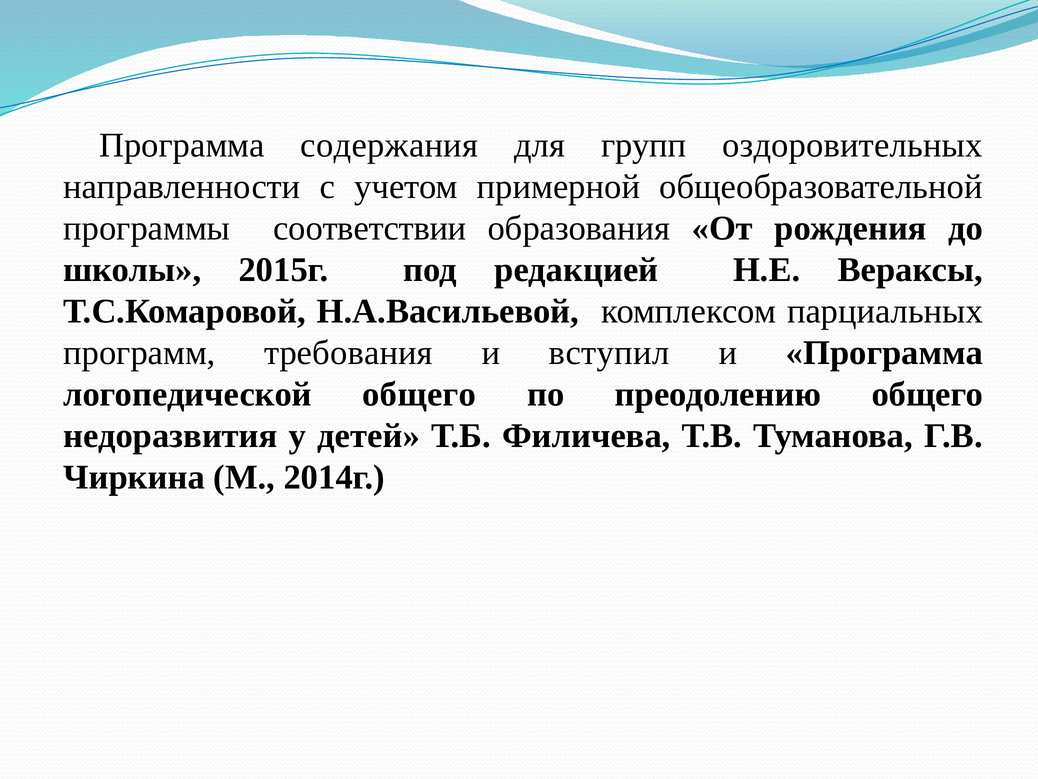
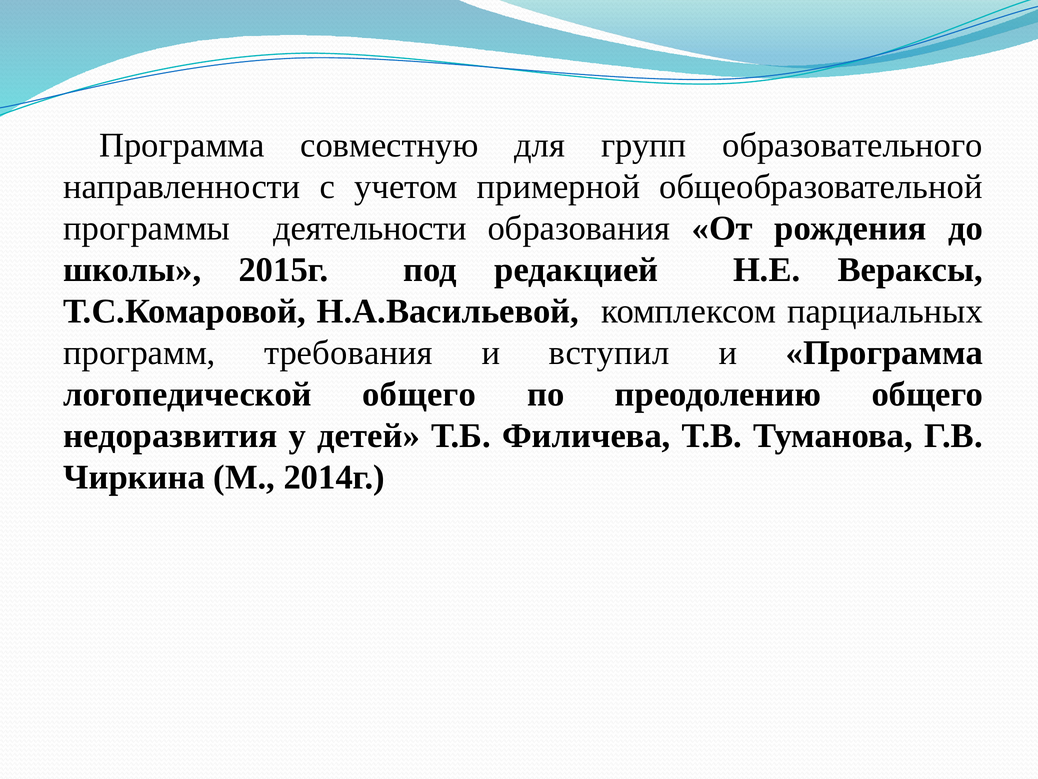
содержания: содержания -> совместную
оздоровительных: оздоровительных -> образовательного
соответствии: соответствии -> деятельности
